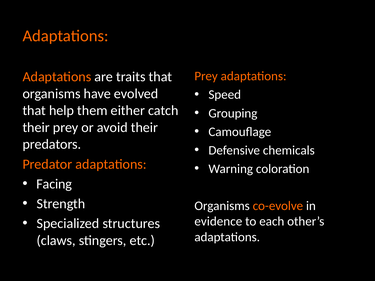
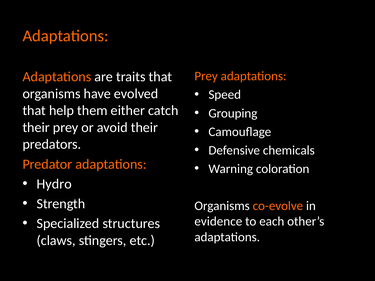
Facing: Facing -> Hydro
